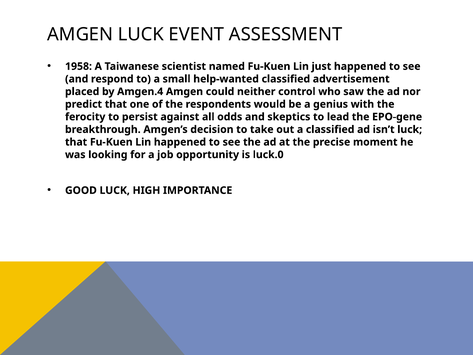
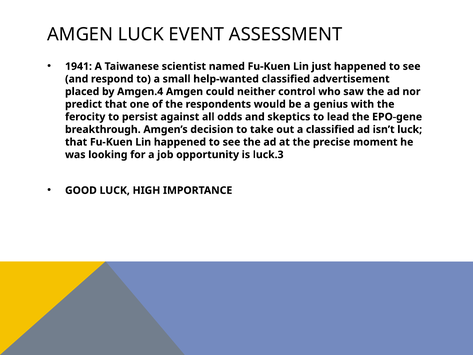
1958: 1958 -> 1941
luck.0: luck.0 -> luck.3
